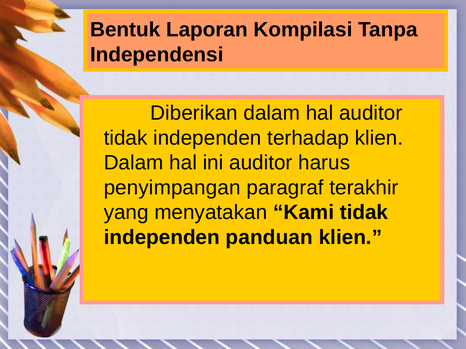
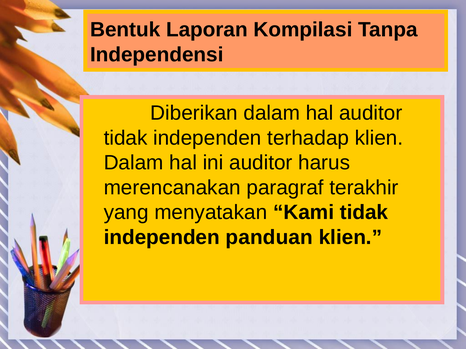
penyimpangan: penyimpangan -> merencanakan
